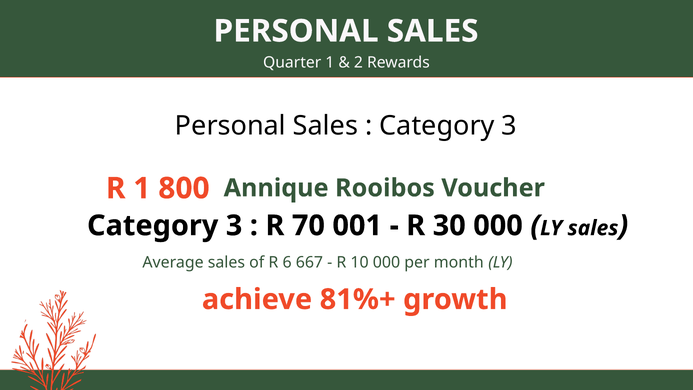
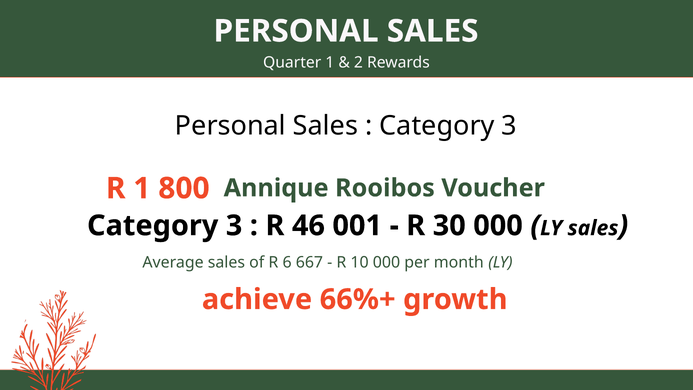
70: 70 -> 46
81%+: 81%+ -> 66%+
